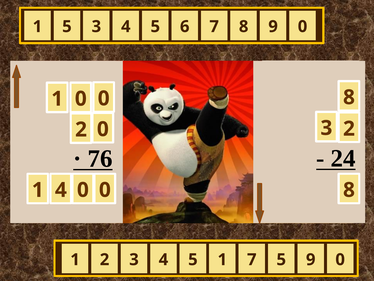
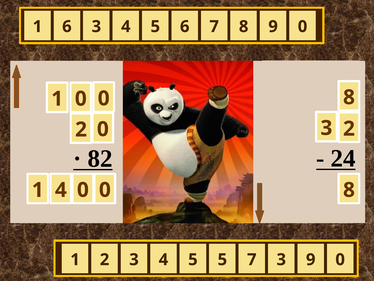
1 5: 5 -> 6
76: 76 -> 82
5 1: 1 -> 5
7 5: 5 -> 3
